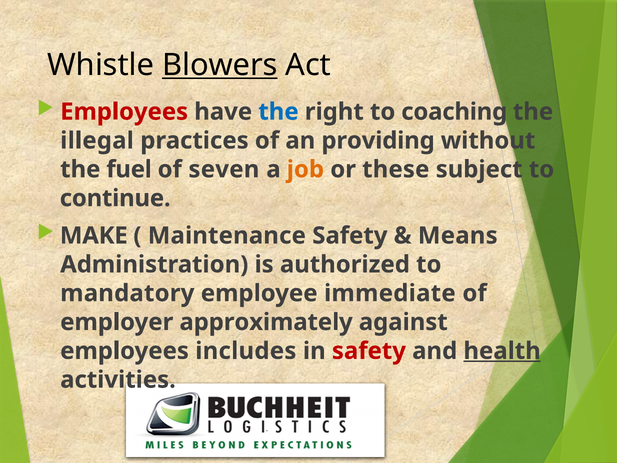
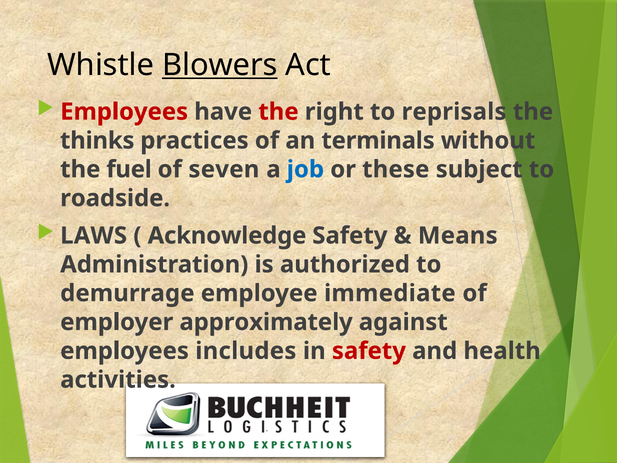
the at (278, 112) colour: blue -> red
coaching: coaching -> reprisals
illegal: illegal -> thinks
providing: providing -> terminals
job colour: orange -> blue
continue: continue -> roadside
MAKE: MAKE -> LAWS
Maintenance: Maintenance -> Acknowledge
mandatory: mandatory -> demurrage
health underline: present -> none
